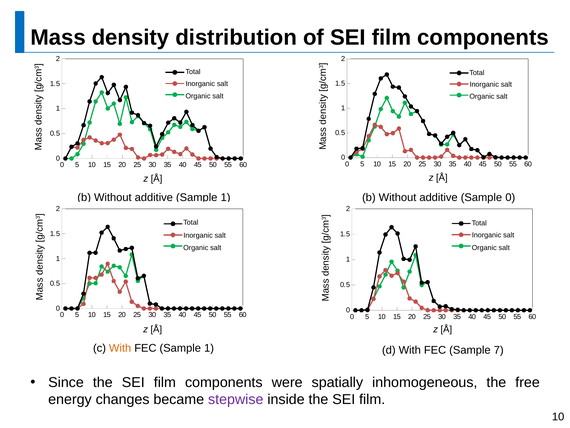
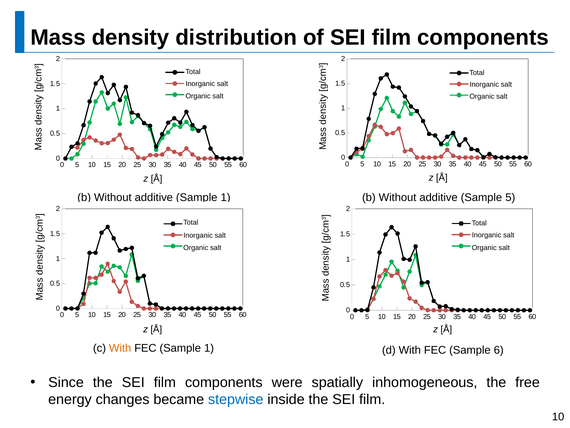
Sample 0: 0 -> 5
7: 7 -> 6
stepwise colour: purple -> blue
